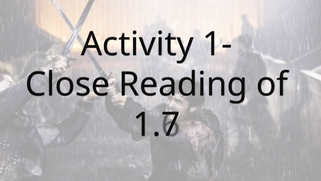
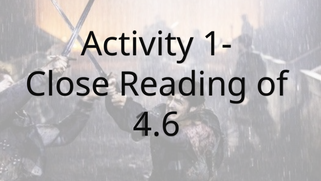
1.7: 1.7 -> 4.6
